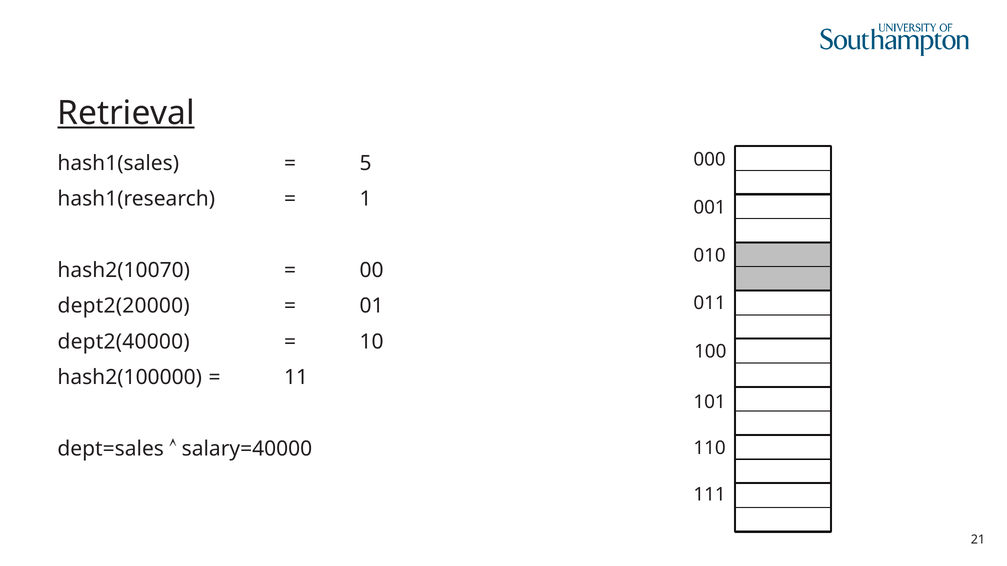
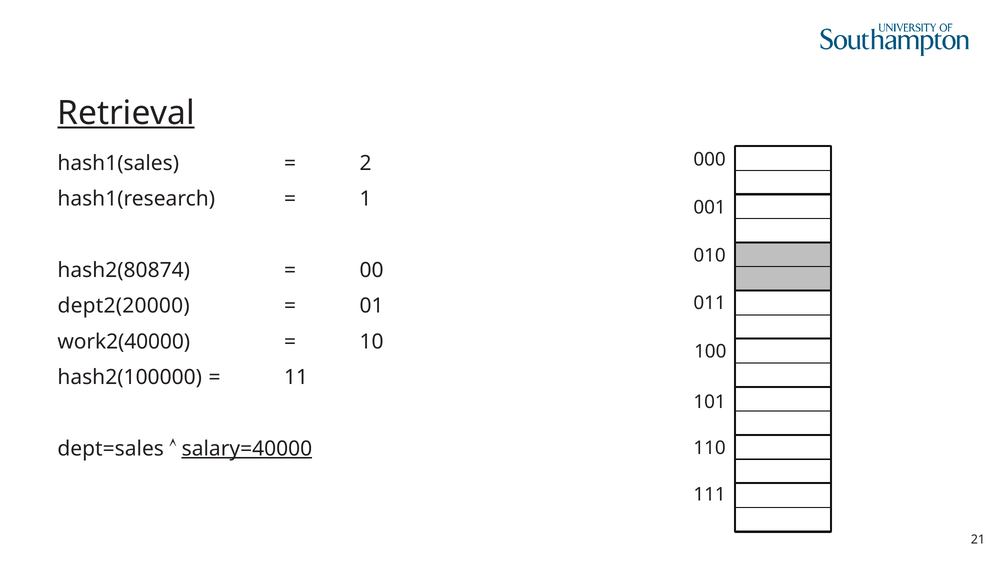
5: 5 -> 2
hash2(10070: hash2(10070 -> hash2(80874
dept2(40000: dept2(40000 -> work2(40000
salary=40000 underline: none -> present
